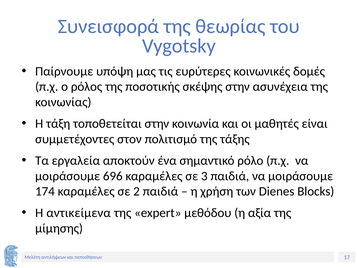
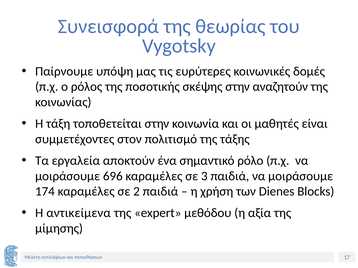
ασυνέχεια: ασυνέχεια -> αναζητούν
